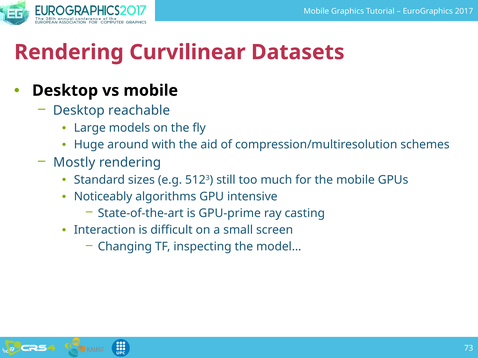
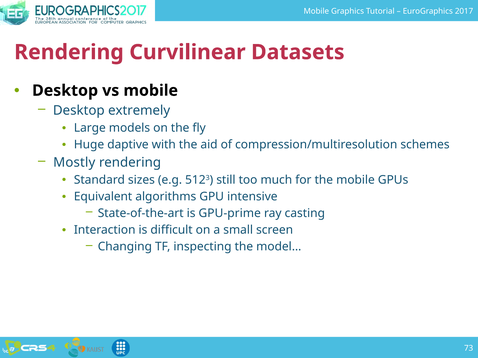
reachable: reachable -> extremely
around: around -> daptive
Noticeably: Noticeably -> Equivalent
